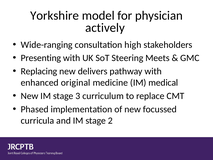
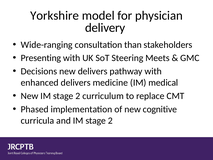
actively: actively -> delivery
high: high -> than
Replacing: Replacing -> Decisions
enhanced original: original -> delivers
New IM stage 3: 3 -> 2
focussed: focussed -> cognitive
